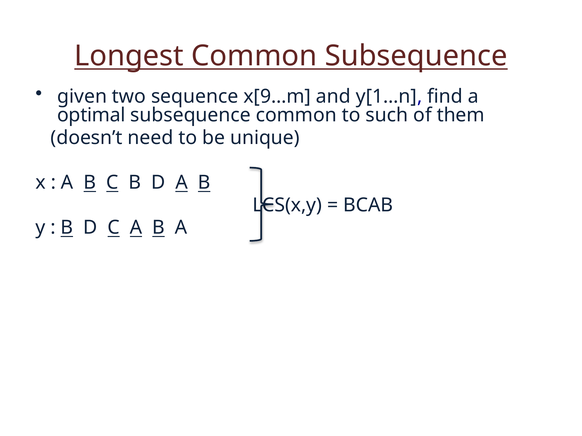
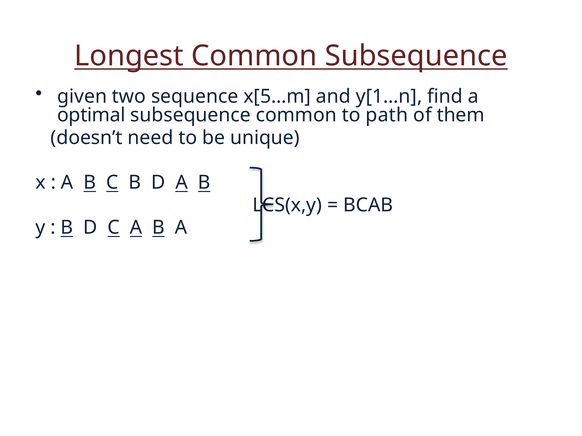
x[9…m: x[9…m -> x[5…m
such: such -> path
